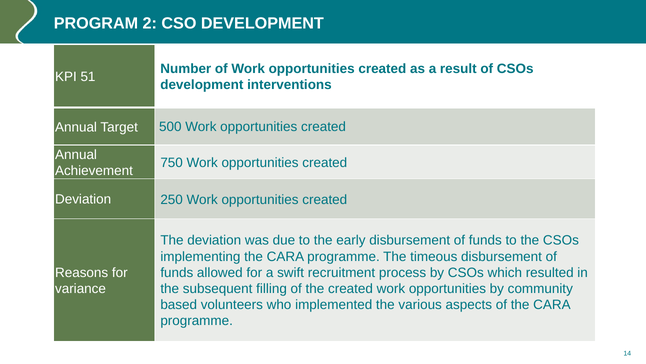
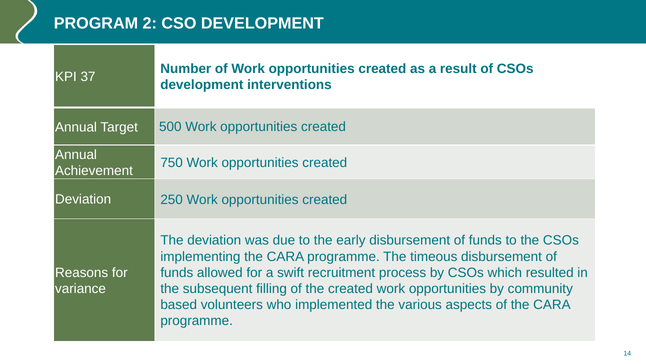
51: 51 -> 37
